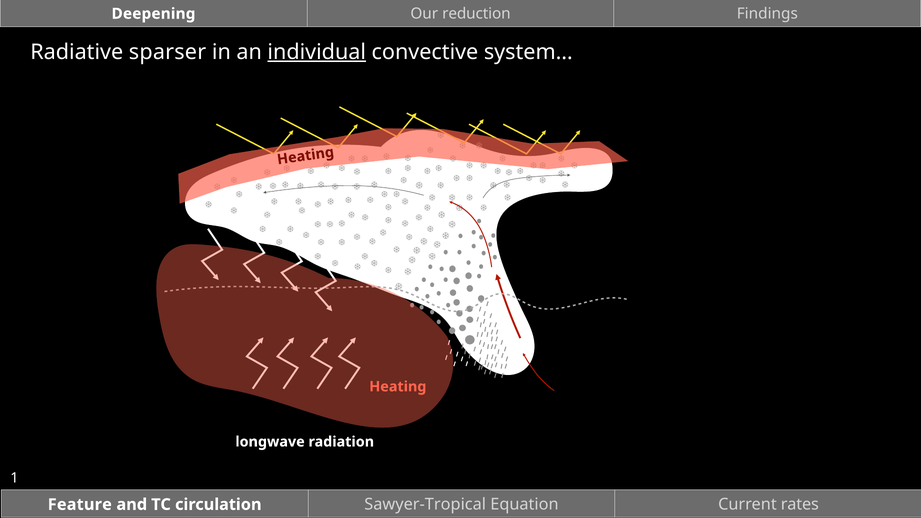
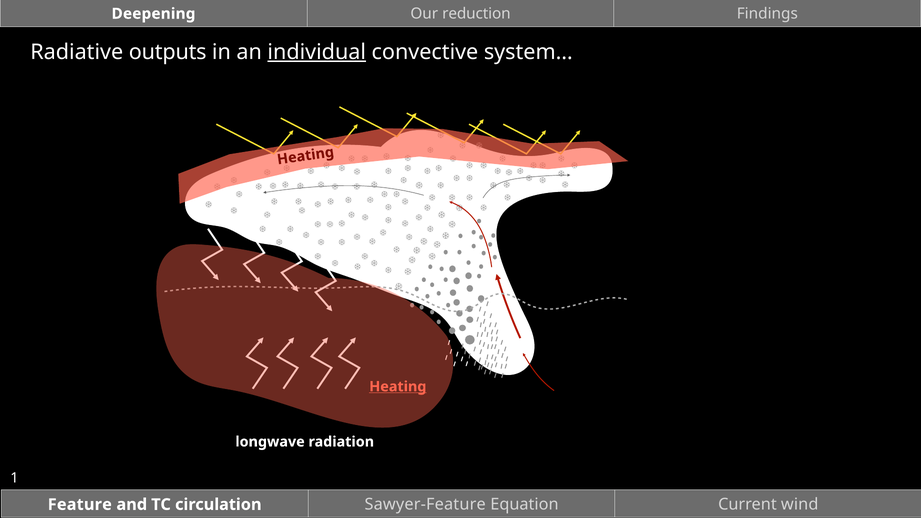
sparser: sparser -> outputs
Heating underline: none -> present
Sawyer-Tropical: Sawyer-Tropical -> Sawyer-Feature
rates: rates -> wind
